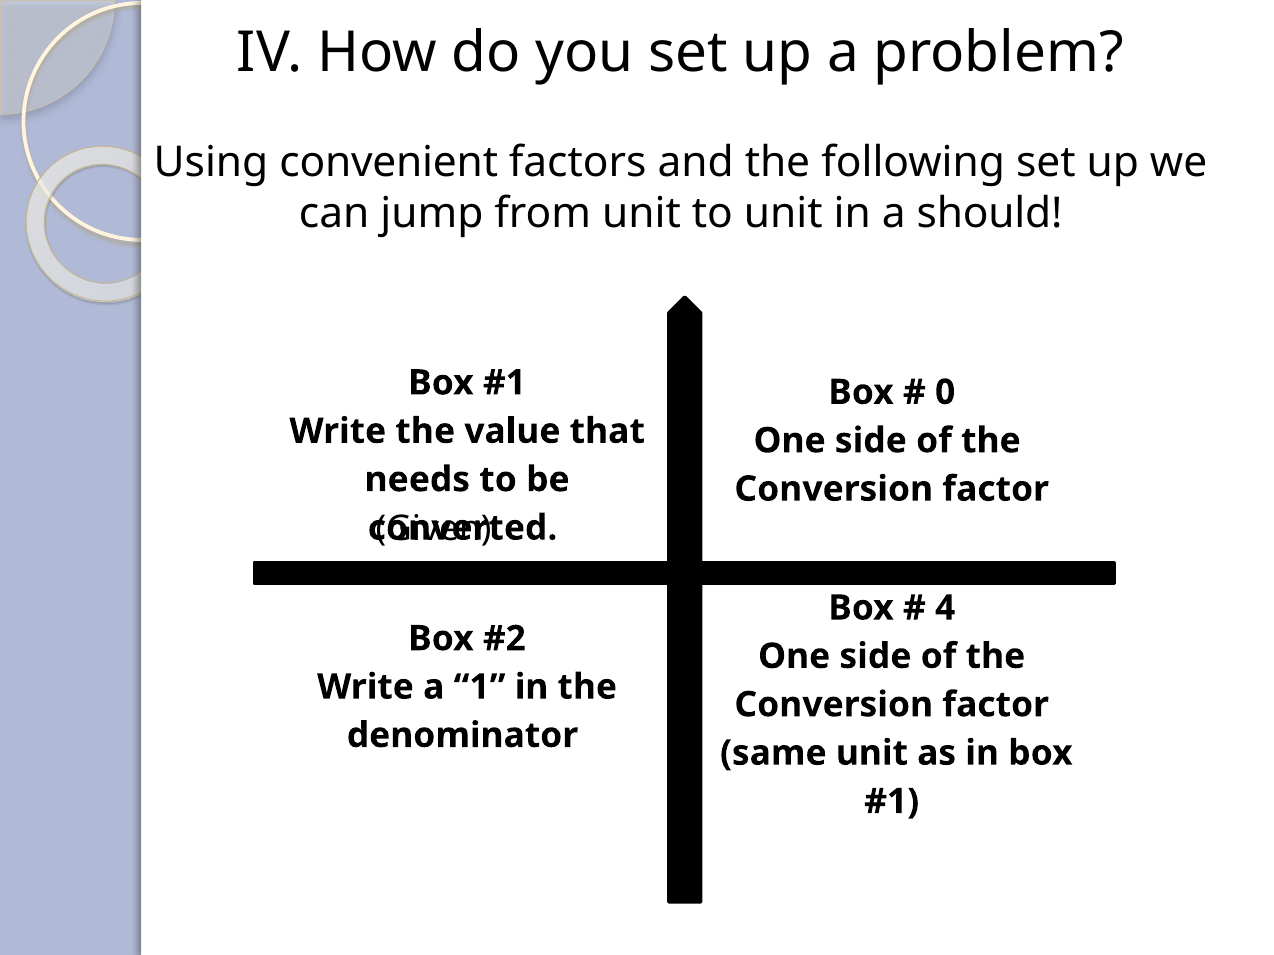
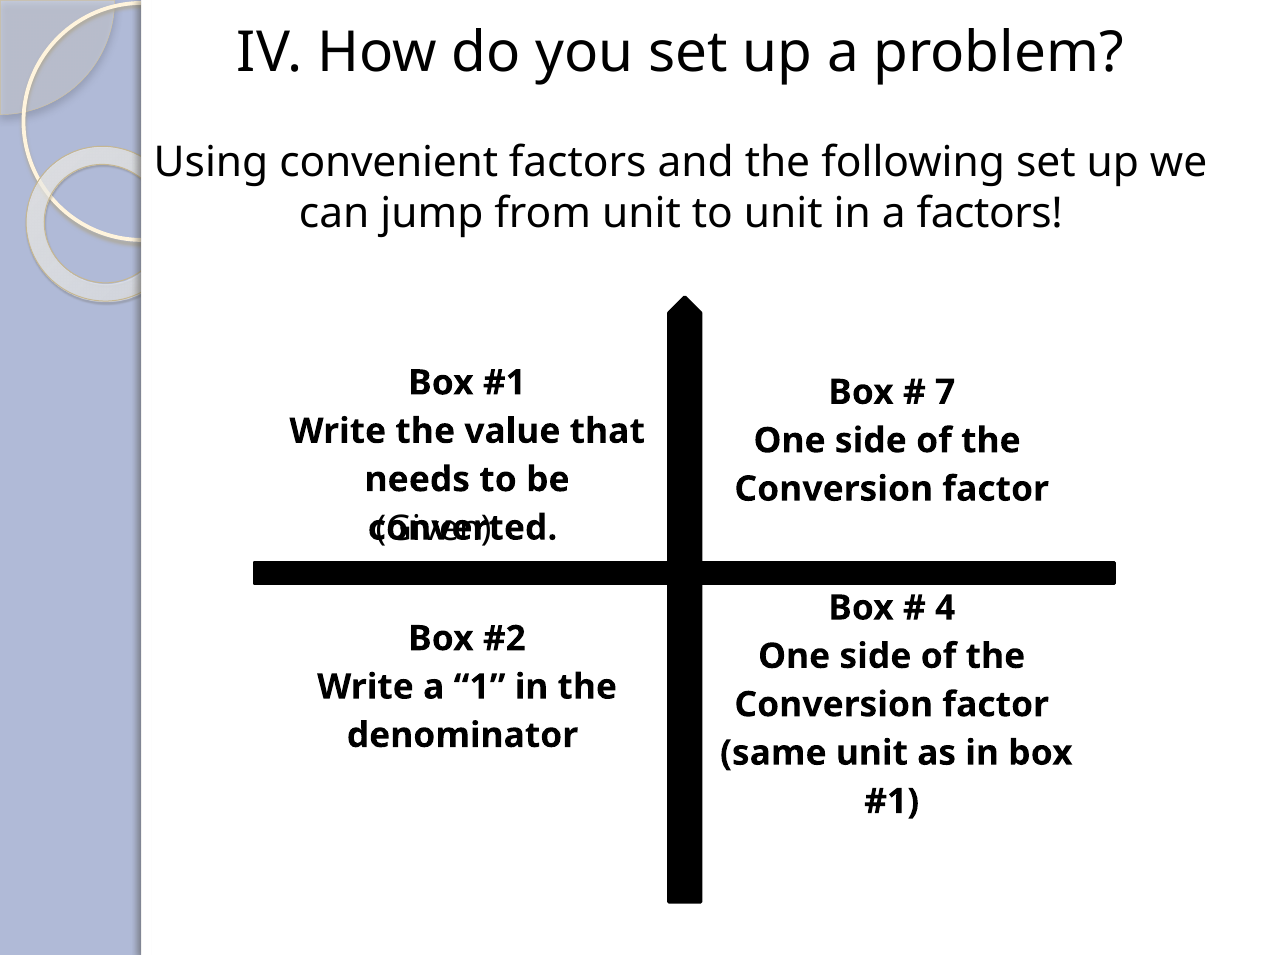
a should: should -> factors
0: 0 -> 7
